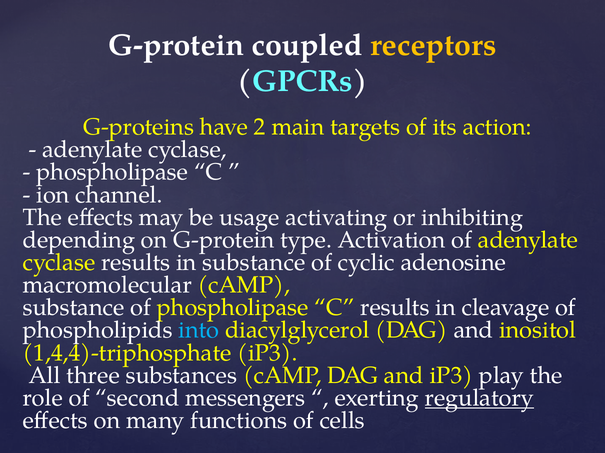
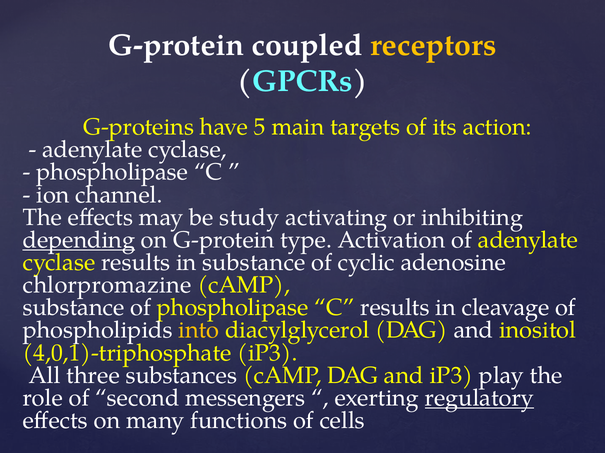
2: 2 -> 5
usage: usage -> study
depending underline: none -> present
macromolecular: macromolecular -> chlorpromazine
into colour: light blue -> yellow
1,4,4)-triphosphate: 1,4,4)-triphosphate -> 4,0,1)-triphosphate
